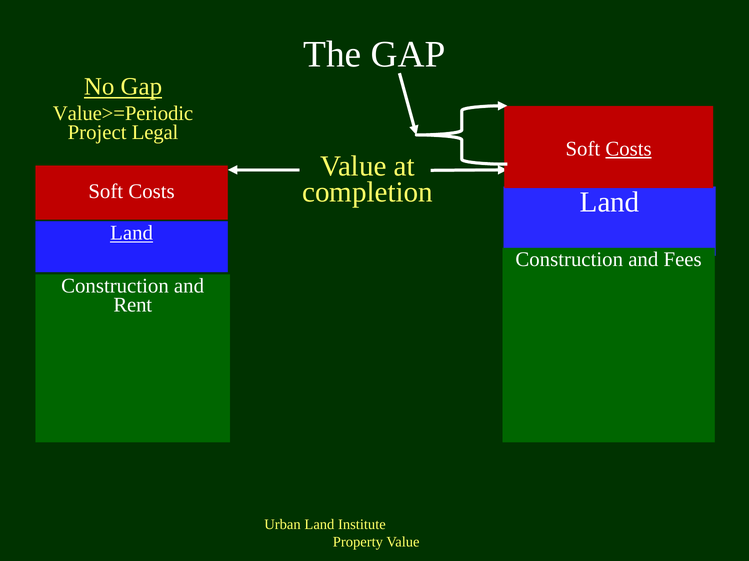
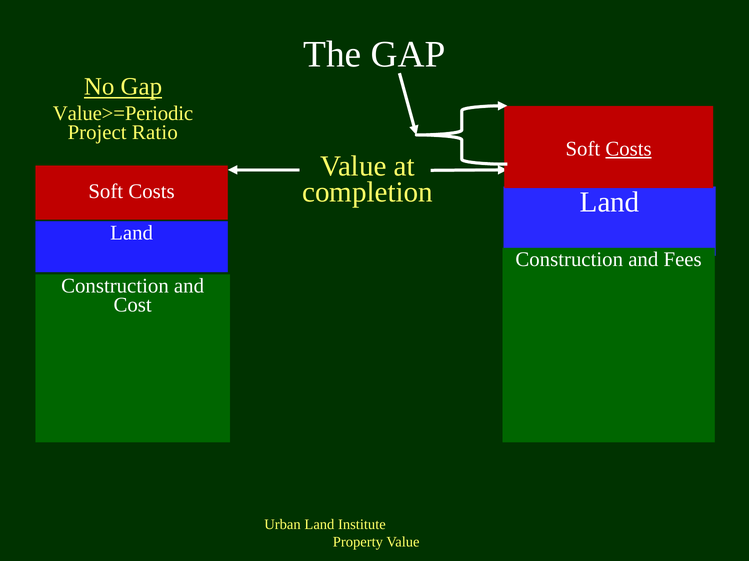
Legal: Legal -> Ratio
Land at (132, 233) underline: present -> none
Rent: Rent -> Cost
